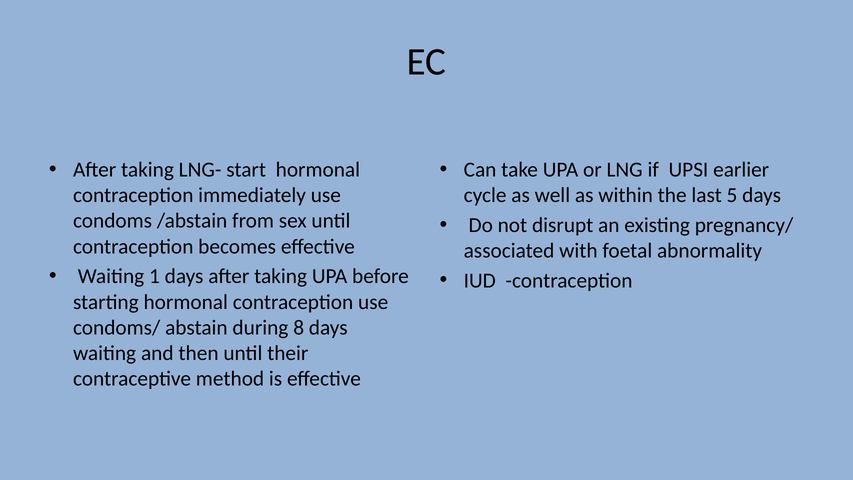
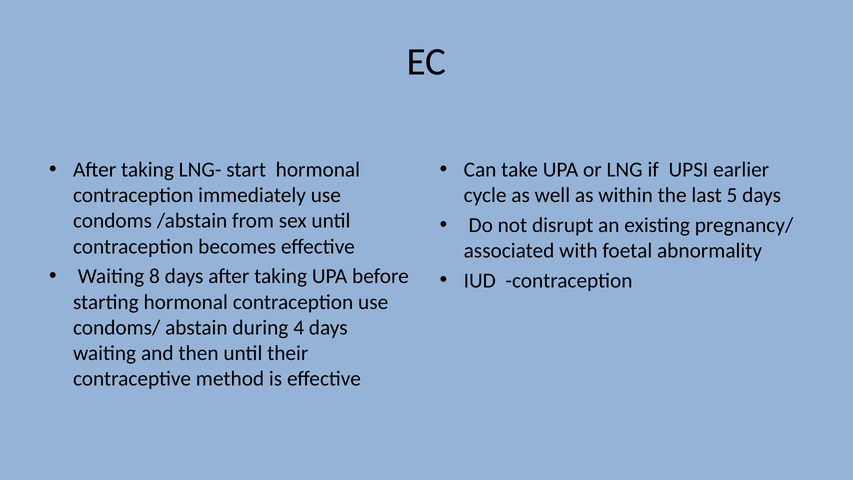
1: 1 -> 8
8: 8 -> 4
